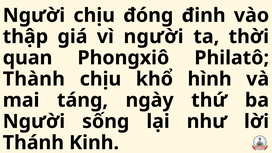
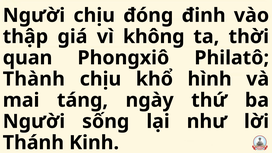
vì người: người -> không
